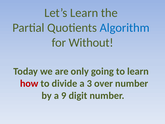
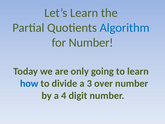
for Without: Without -> Number
how colour: red -> blue
9: 9 -> 4
